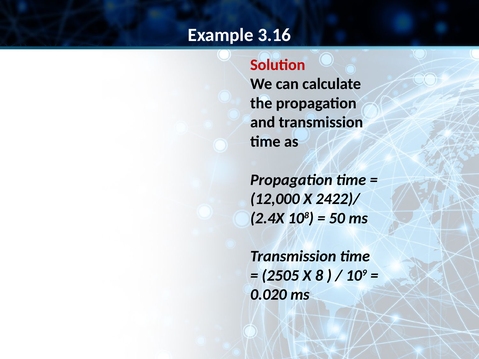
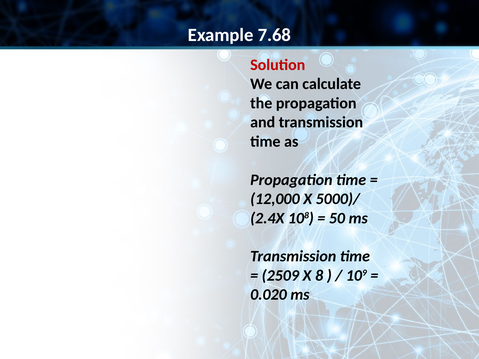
3.16: 3.16 -> 7.68
2422)/: 2422)/ -> 5000)/
2505: 2505 -> 2509
